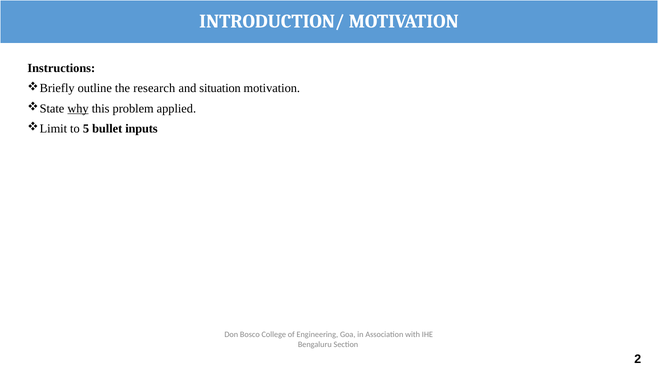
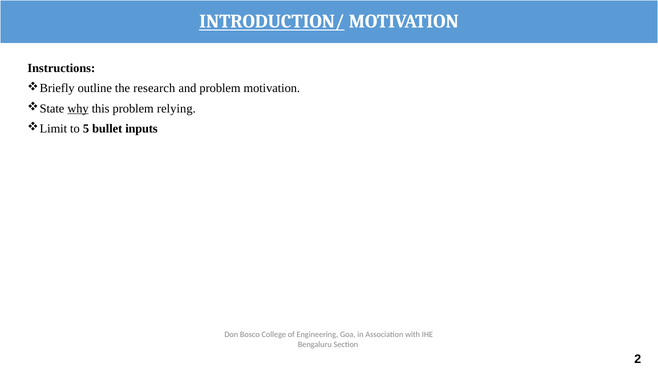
INTRODUCTION/ underline: none -> present
and situation: situation -> problem
applied: applied -> relying
